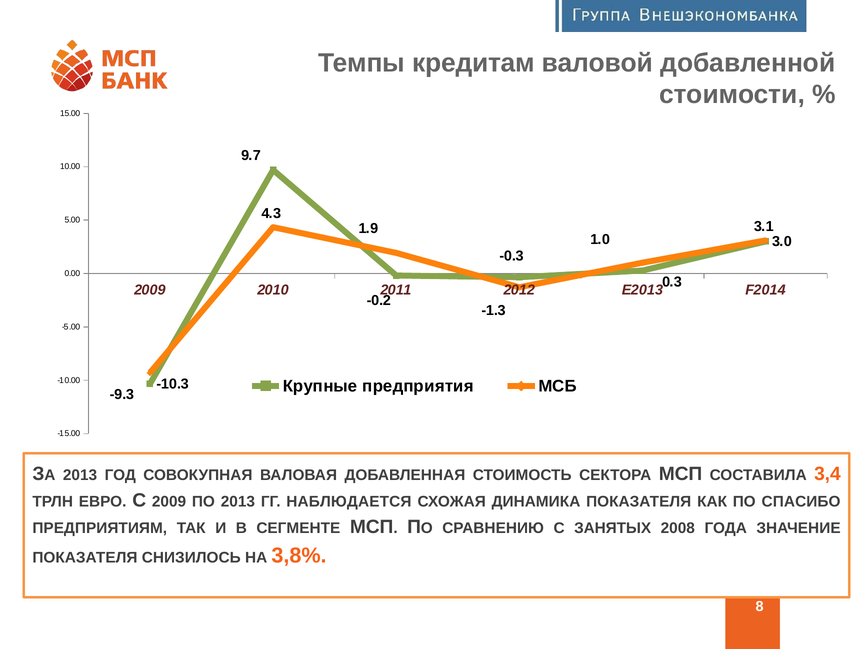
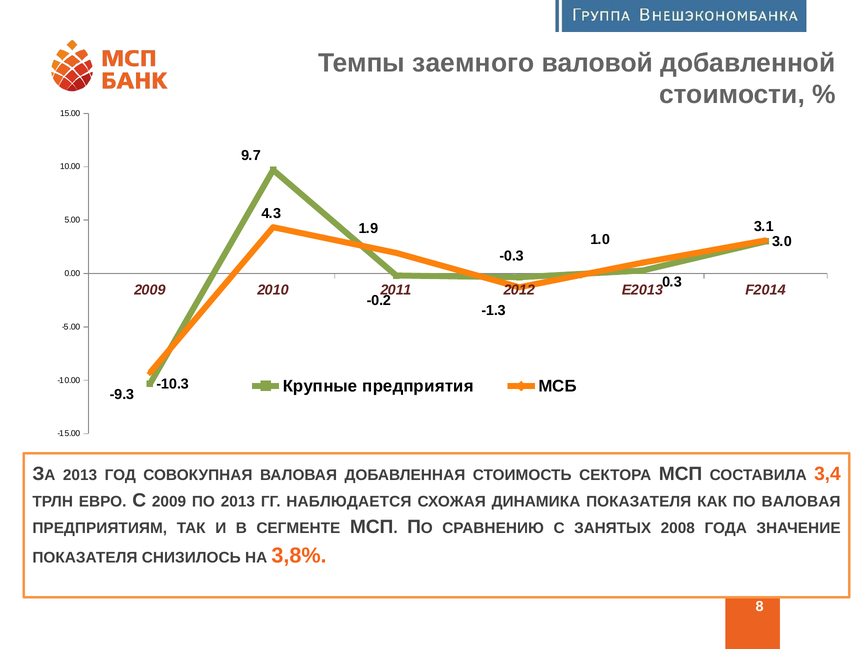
кредитам: кредитам -> заемного
ПО СПАСИБО: СПАСИБО -> ВАЛОВАЯ
